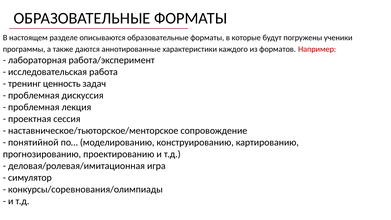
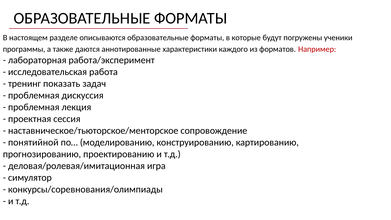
ценность: ценность -> показать
